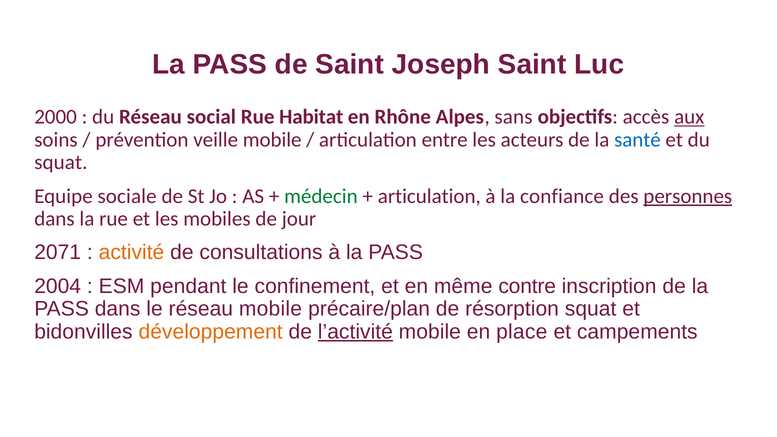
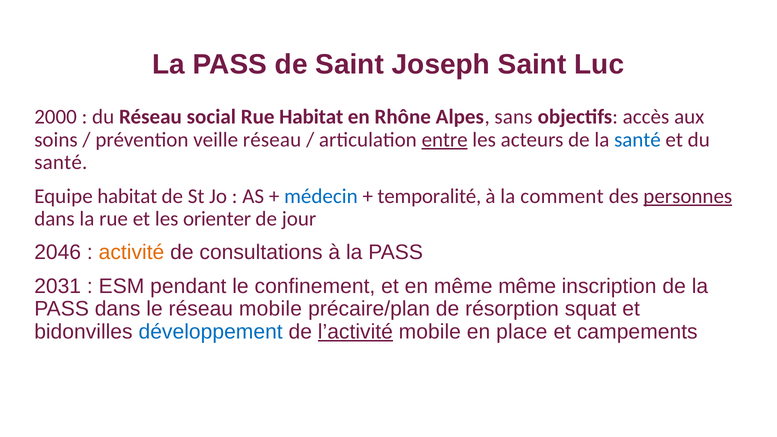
aux underline: present -> none
veille mobile: mobile -> réseau
entre underline: none -> present
squat at (61, 163): squat -> santé
Equipe sociale: sociale -> habitat
médecin colour: green -> blue
articulation at (429, 196): articulation -> temporalité
confiance: confiance -> comment
mobiles: mobiles -> orienter
2071: 2071 -> 2046
2004: 2004 -> 2031
même contre: contre -> même
développement colour: orange -> blue
